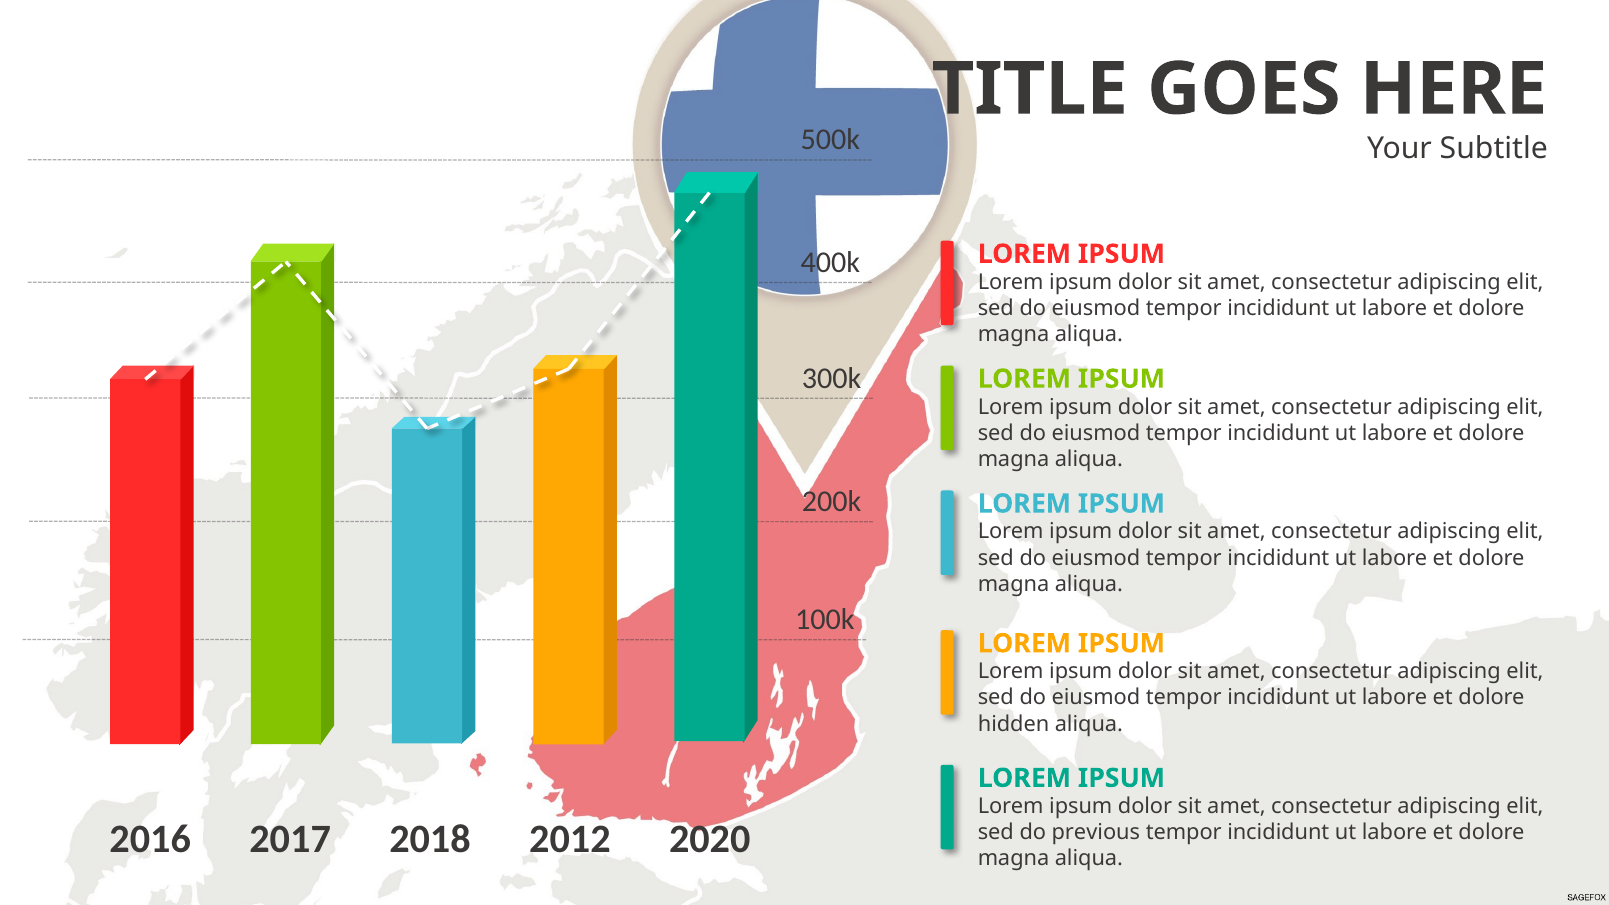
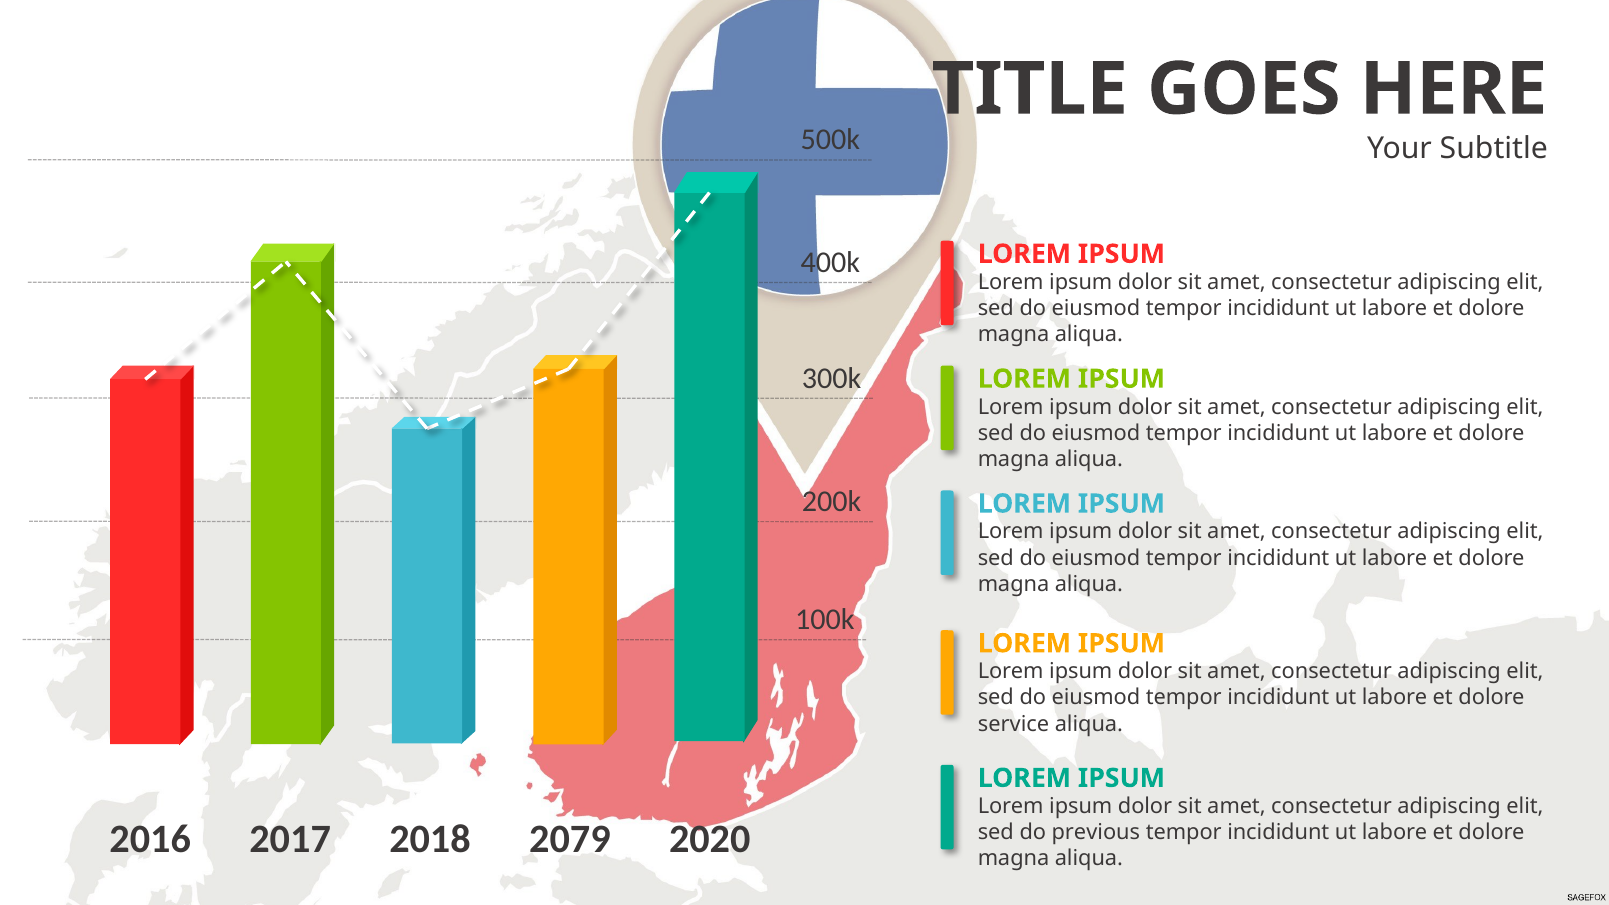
hidden: hidden -> service
2012: 2012 -> 2079
